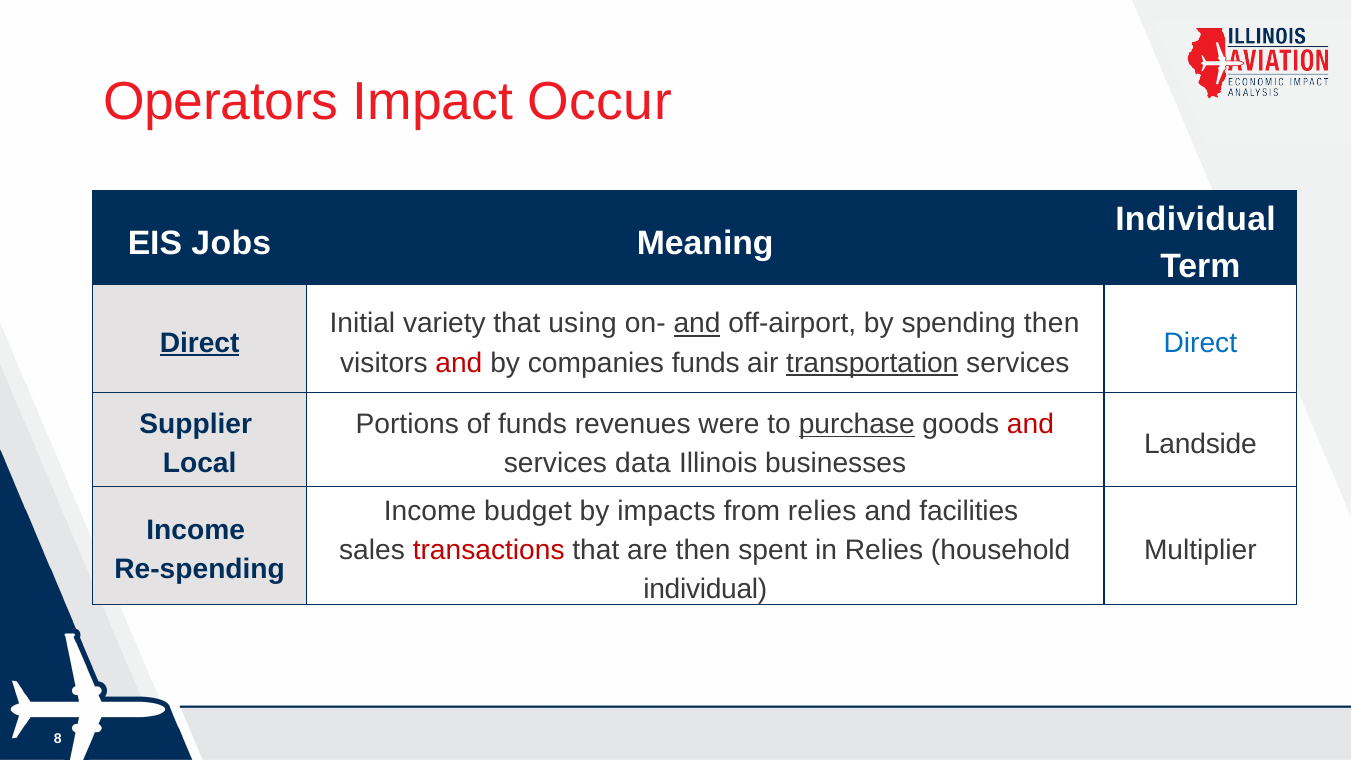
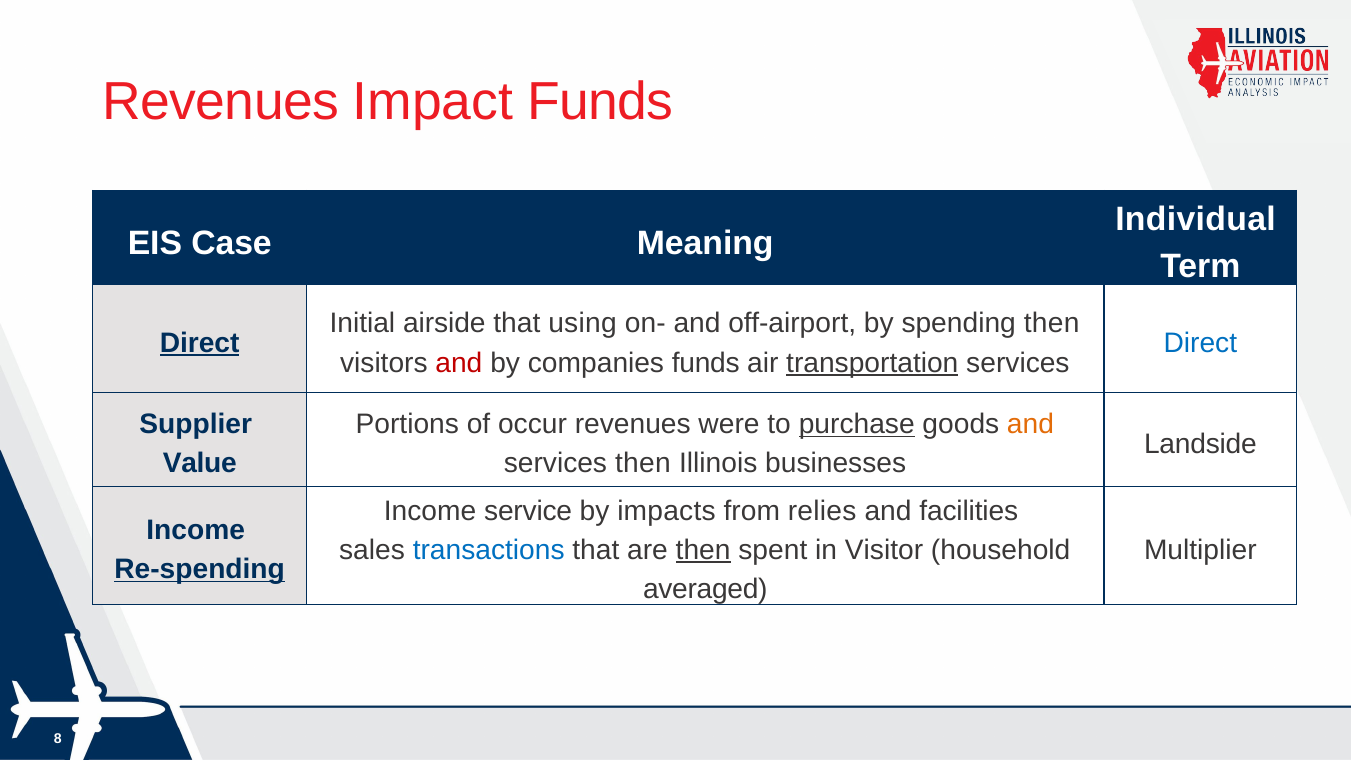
Operators at (221, 102): Operators -> Revenues
Impact Occur: Occur -> Funds
Jobs: Jobs -> Case
variety: variety -> airside
and at (697, 324) underline: present -> none
of funds: funds -> occur
and at (1030, 424) colour: red -> orange
Local: Local -> Value
services data: data -> then
budget: budget -> service
transactions colour: red -> blue
then at (703, 550) underline: none -> present
in Relies: Relies -> Visitor
Re-spending underline: none -> present
individual at (705, 589): individual -> averaged
